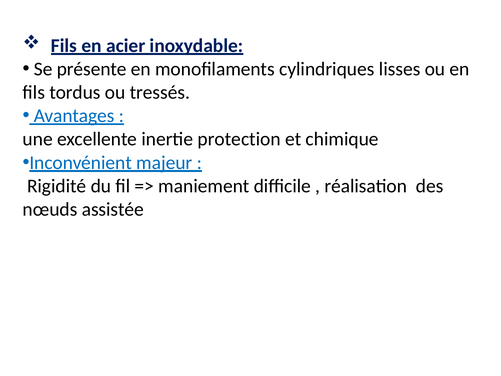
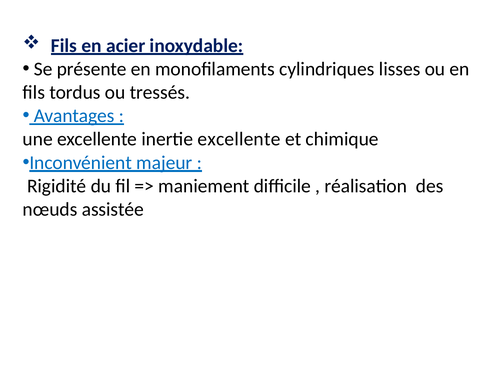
inertie protection: protection -> excellente
